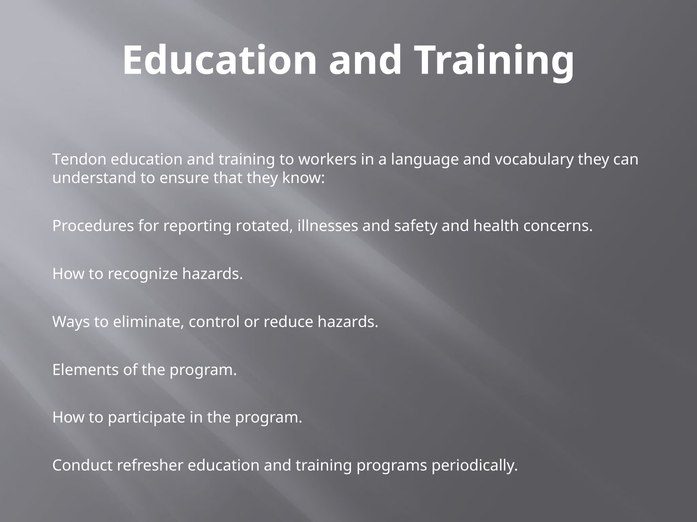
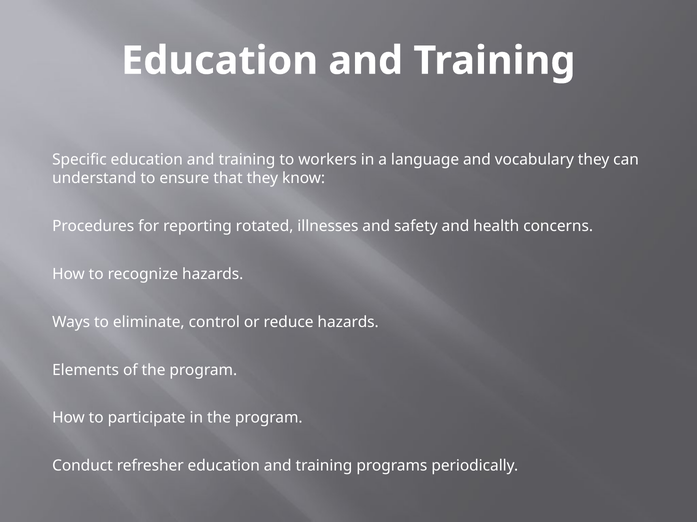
Tendon: Tendon -> Specific
